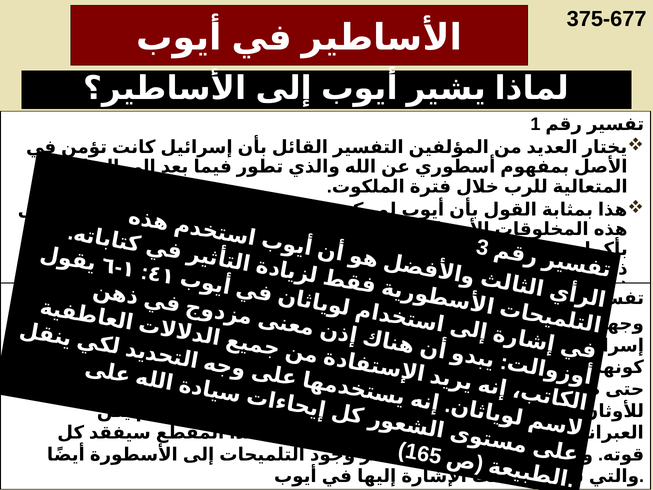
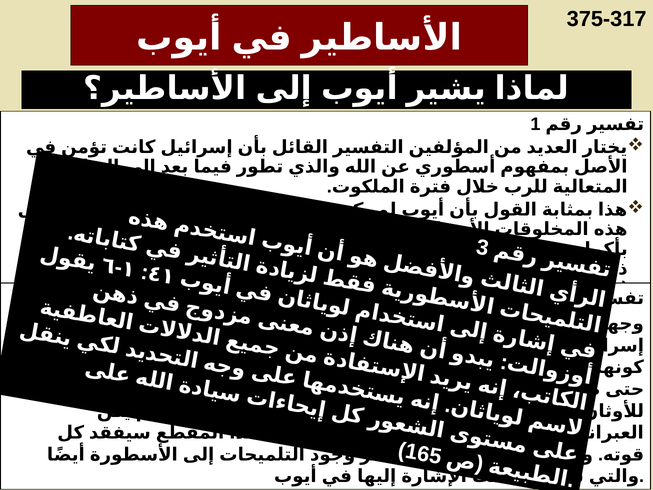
375-677: 375-677 -> 375-317
